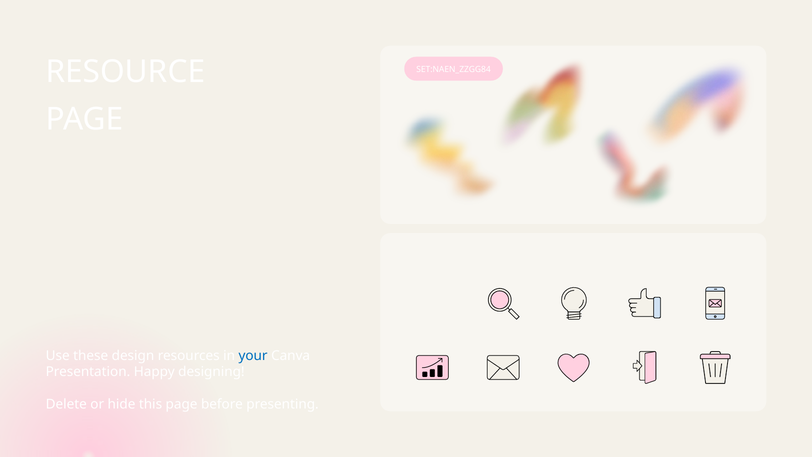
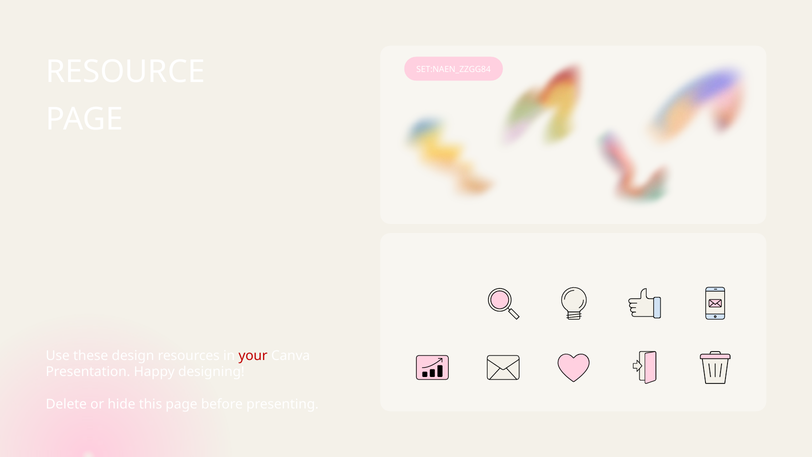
your colour: blue -> red
